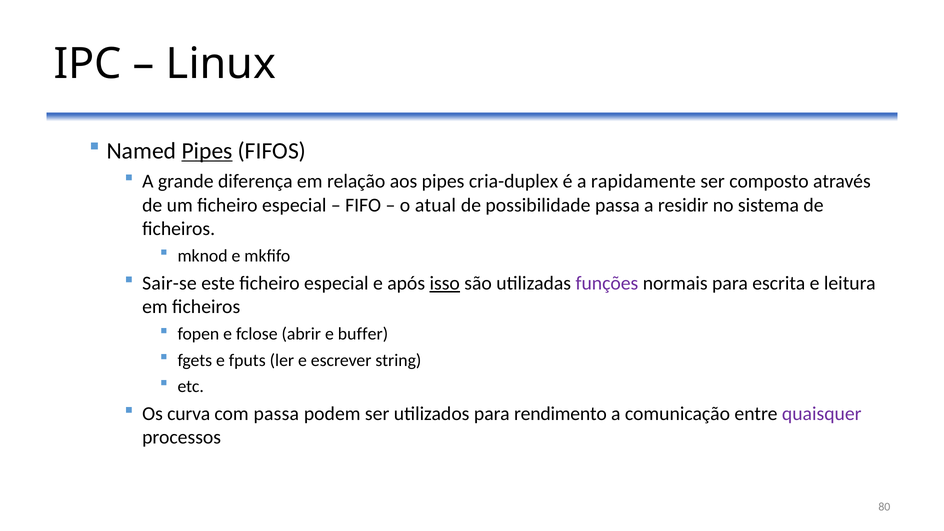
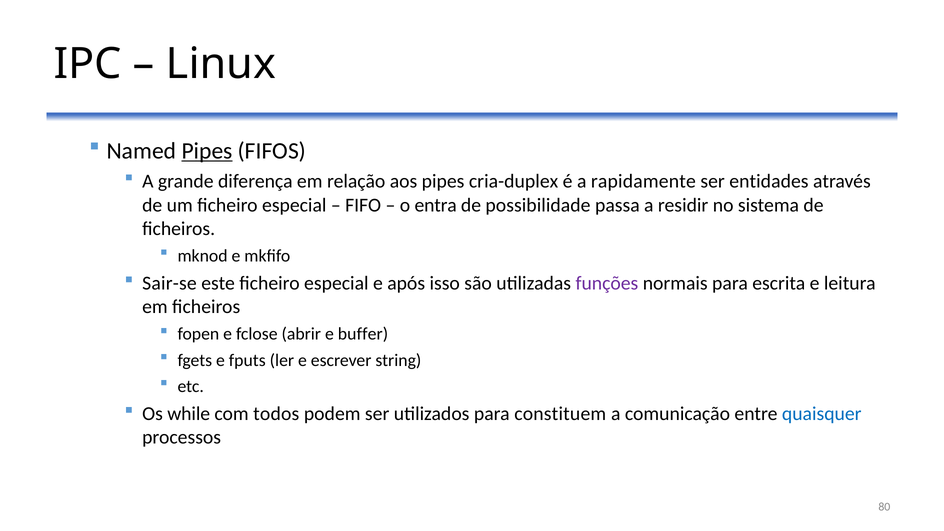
composto: composto -> entidades
atual: atual -> entra
isso underline: present -> none
curva: curva -> while
com passa: passa -> todos
rendimento: rendimento -> constituem
quaisquer colour: purple -> blue
